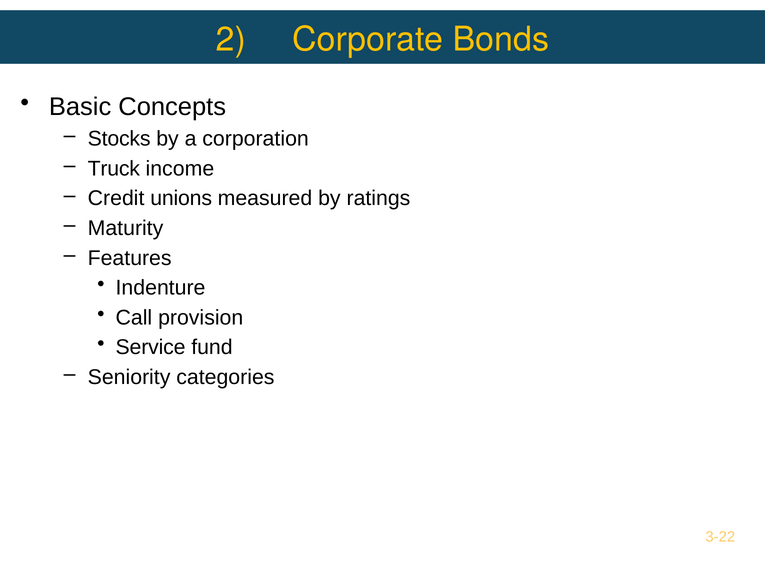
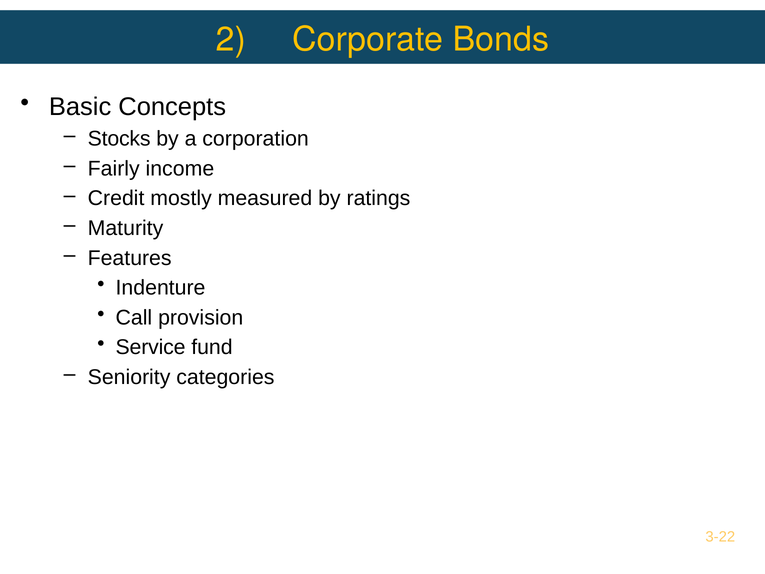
Truck: Truck -> Fairly
unions: unions -> mostly
